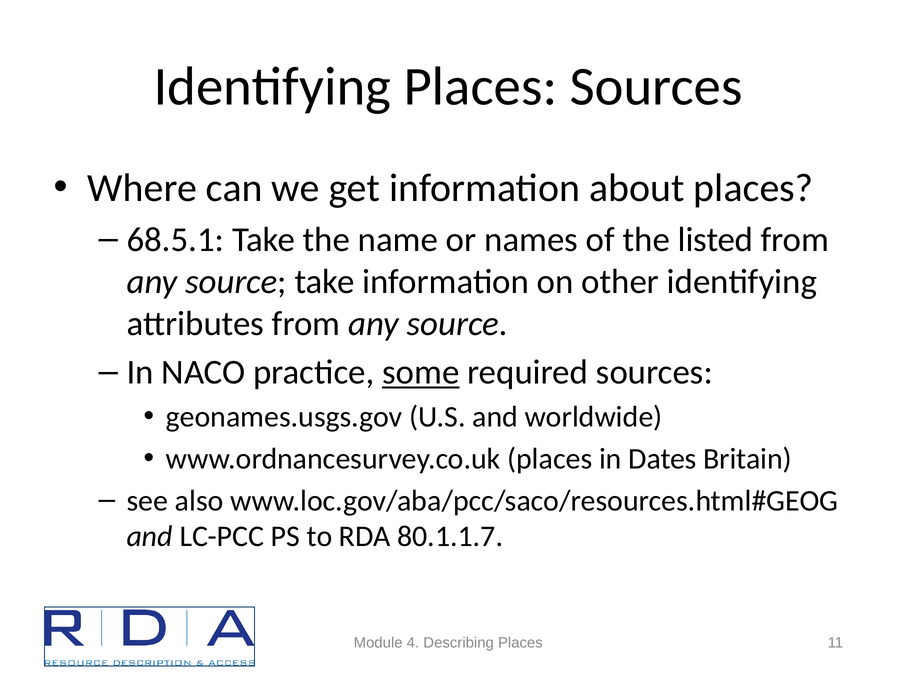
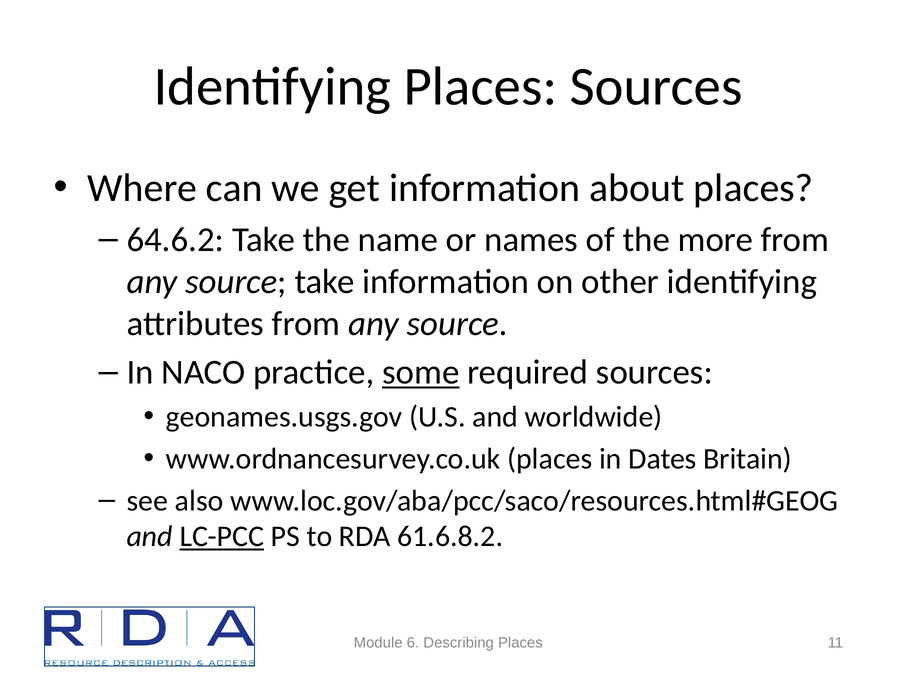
68.5.1: 68.5.1 -> 64.6.2
listed: listed -> more
LC-PCC underline: none -> present
80.1.1.7: 80.1.1.7 -> 61.6.8.2
4: 4 -> 6
